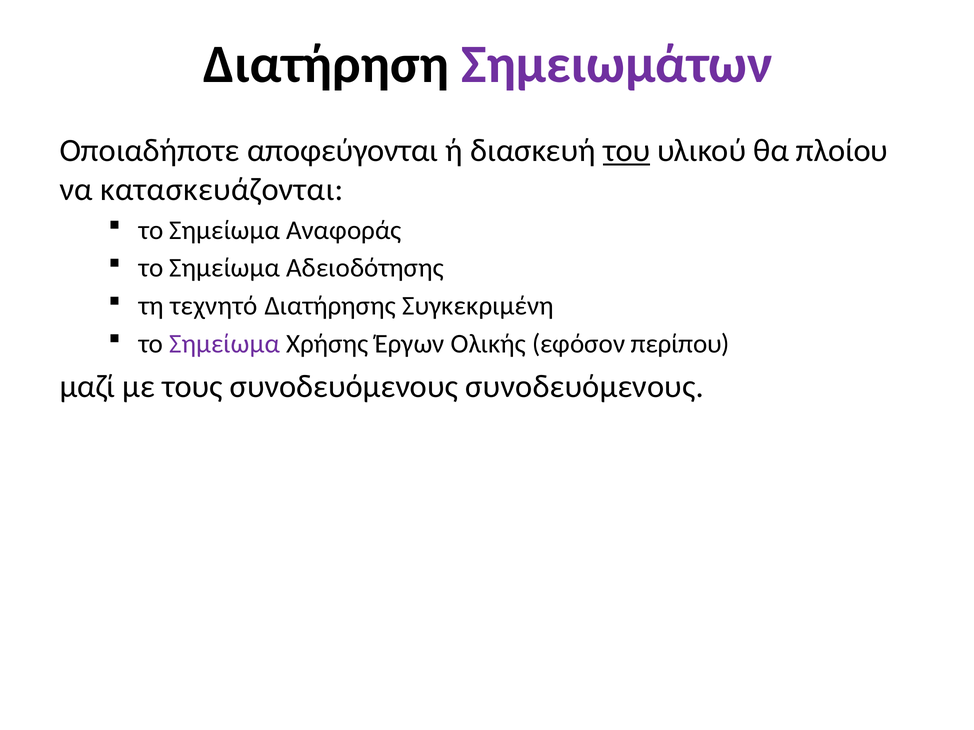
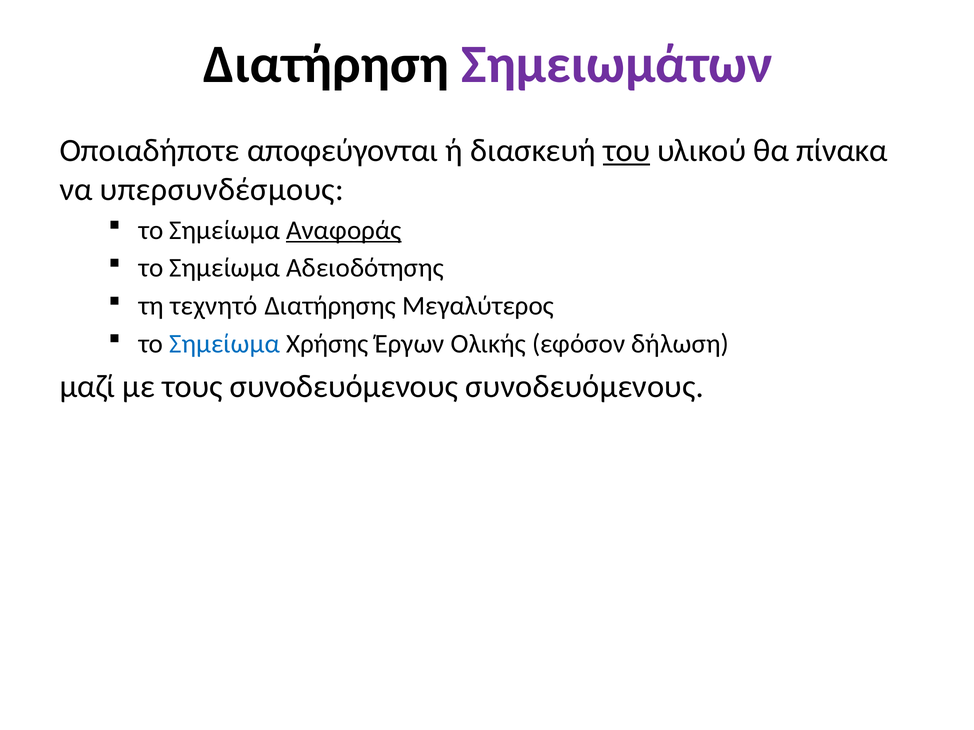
πλοίου: πλοίου -> πίνακα
κατασκευάζονται: κατασκευάζονται -> υπερσυνδέσμους
Αναφοράς underline: none -> present
Συγκεκριμένη: Συγκεκριμένη -> Μεγαλύτερος
Σημείωμα at (225, 344) colour: purple -> blue
περίπου: περίπου -> δήλωση
